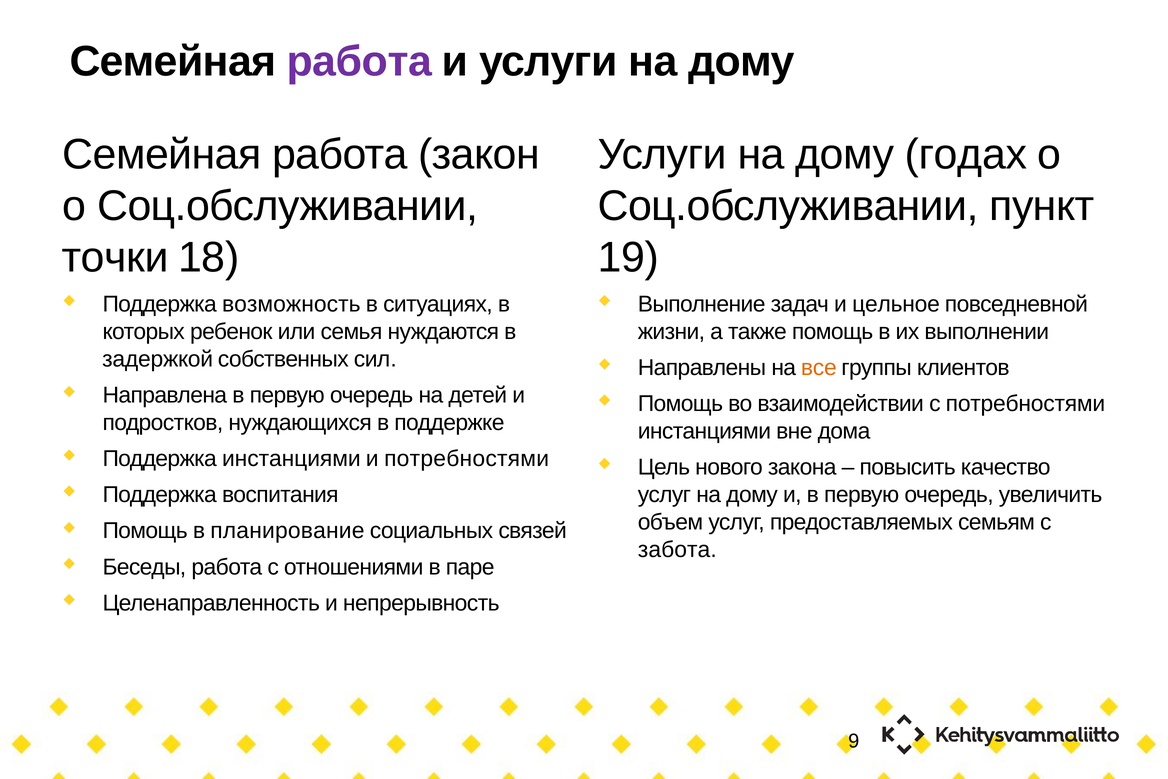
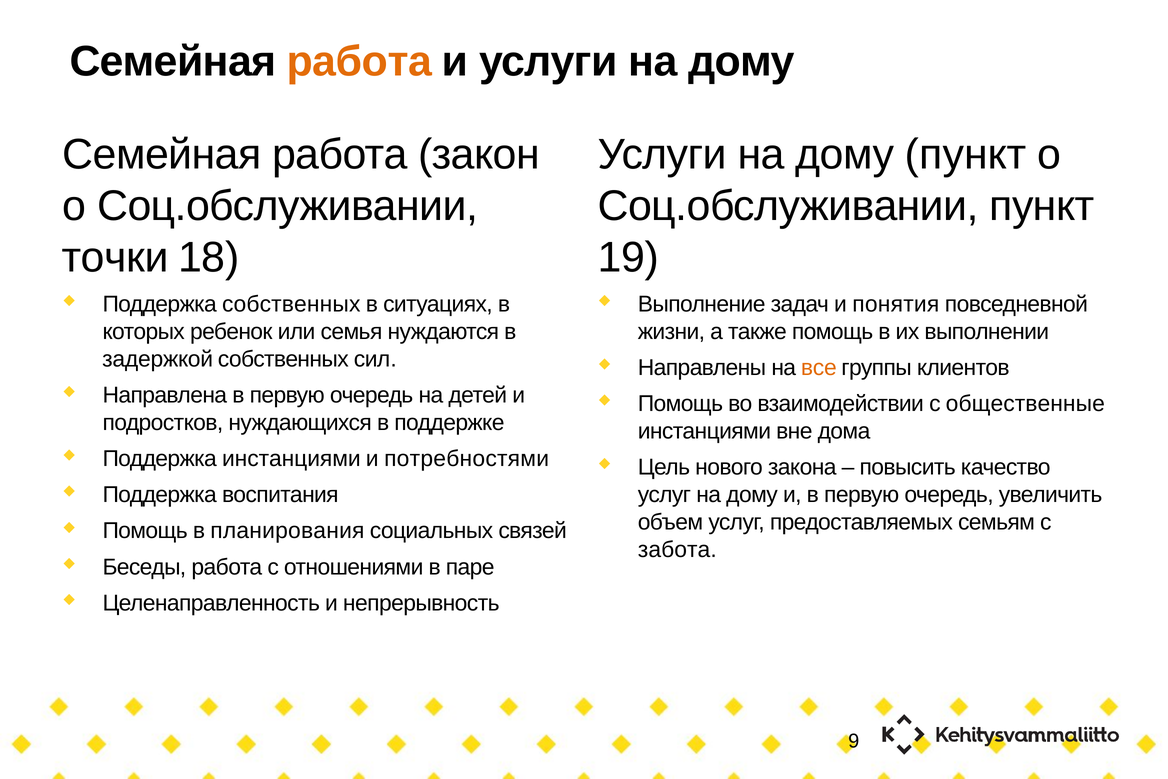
работа at (359, 62) colour: purple -> orange
дому годах: годах -> пункт
Поддержка возможность: возможность -> собственных
цельное: цельное -> понятия
с потребностями: потребностями -> общественные
планирование: планирование -> планирования
